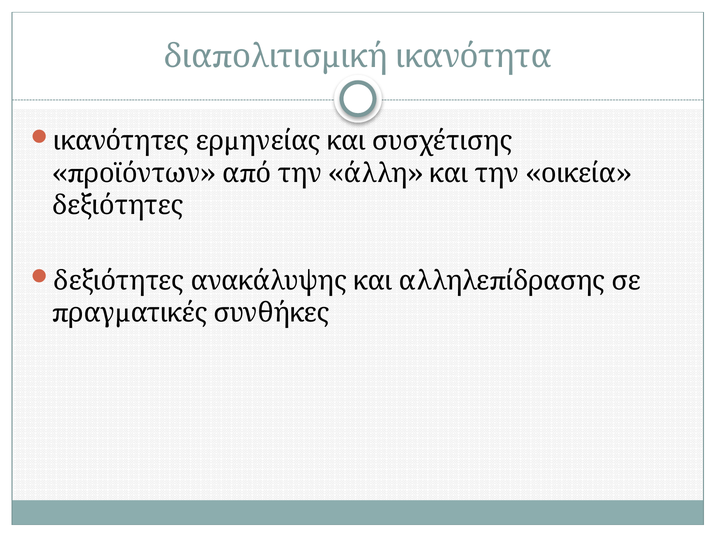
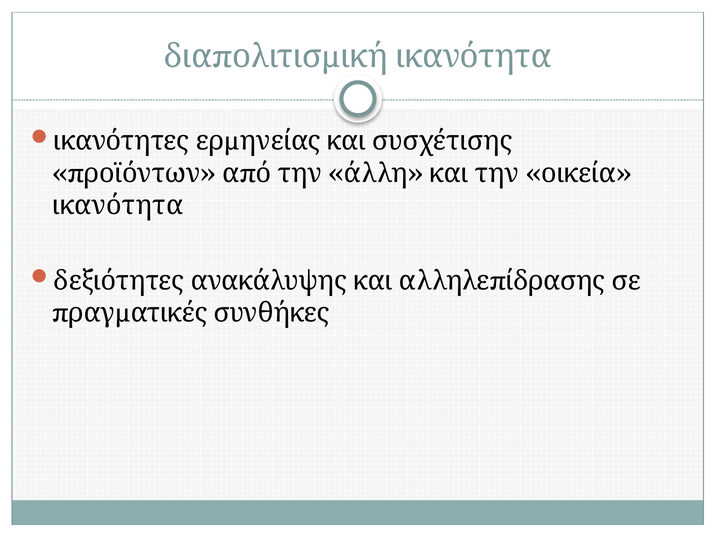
δεξιότητες: δεξιότητες -> ικανότητα
